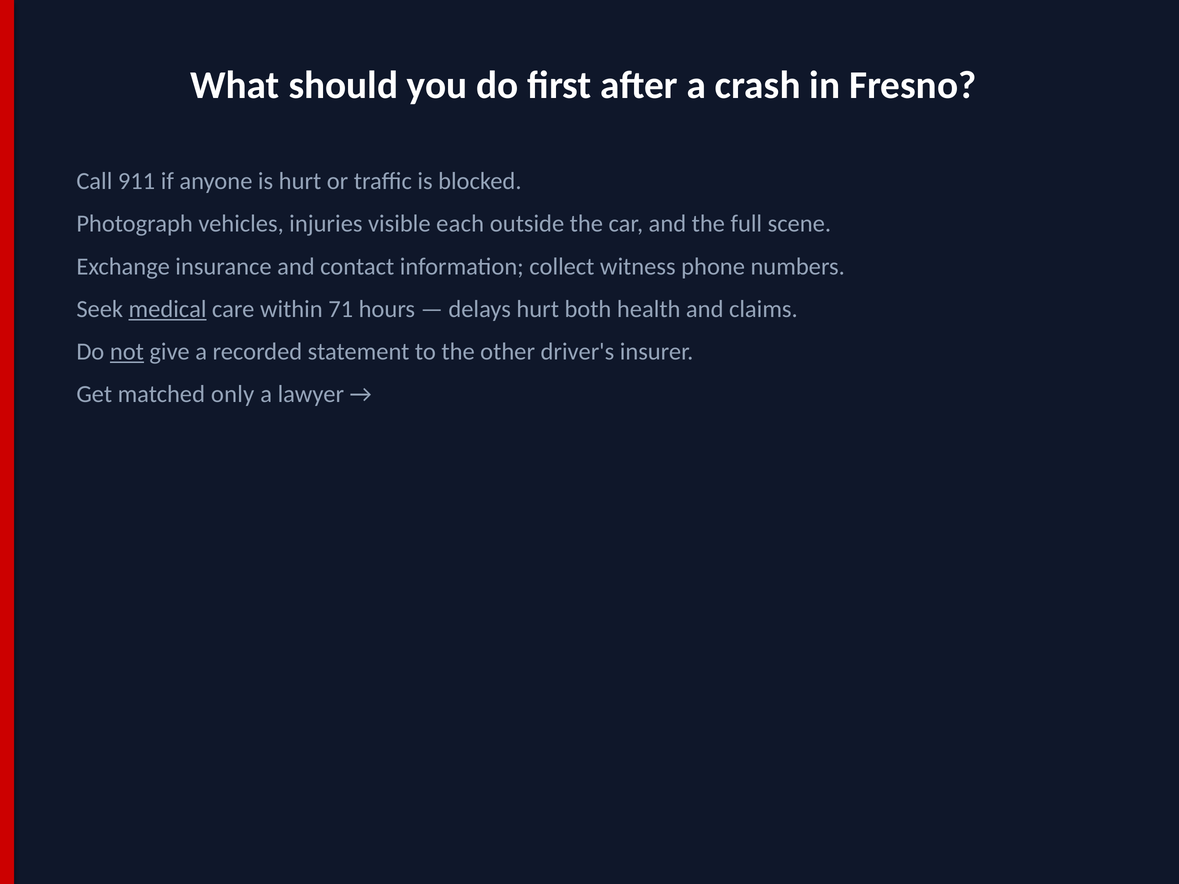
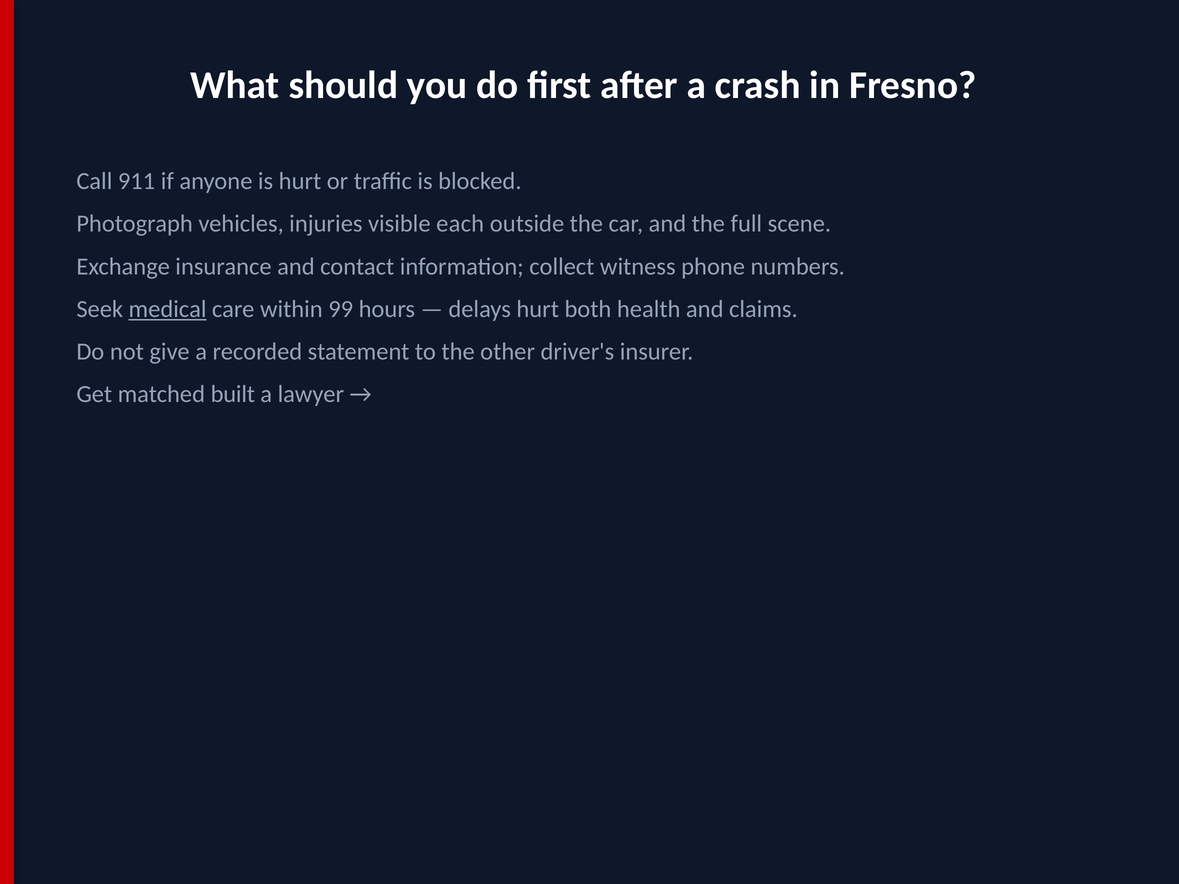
71: 71 -> 99
not underline: present -> none
only: only -> built
